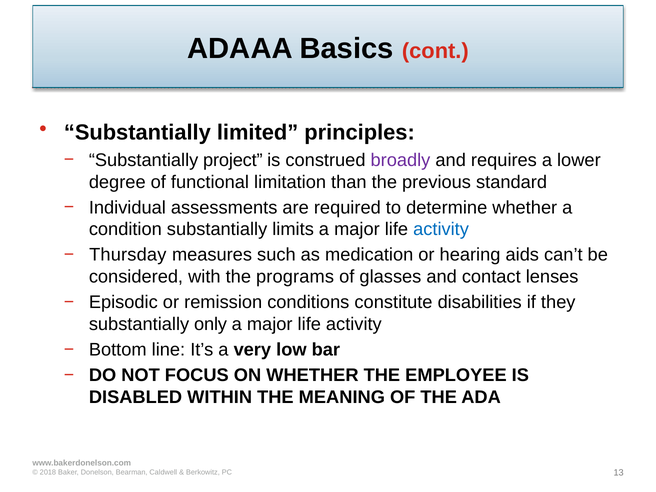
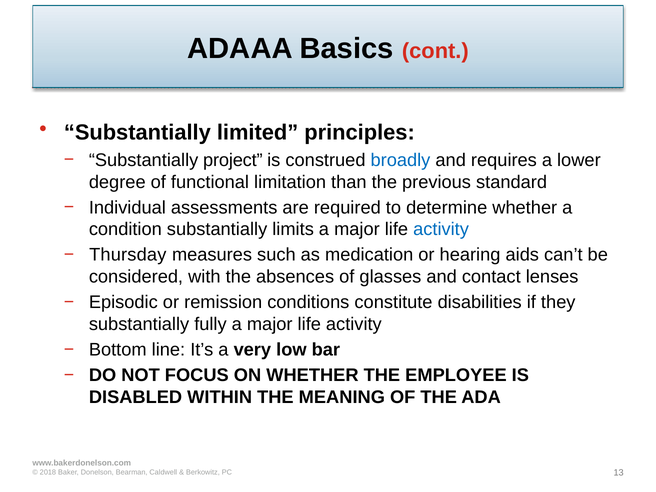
broadly colour: purple -> blue
programs: programs -> absences
only: only -> fully
